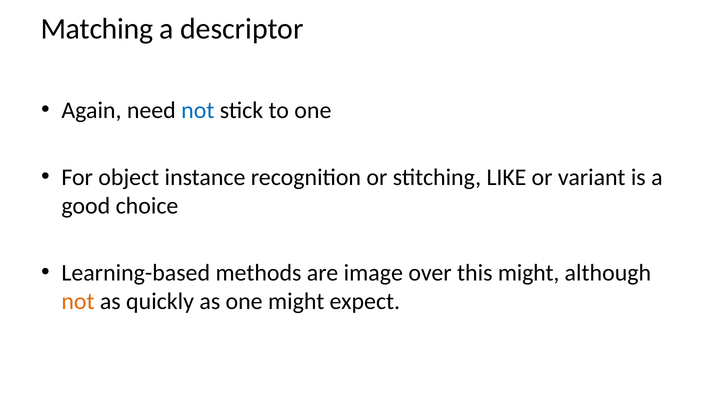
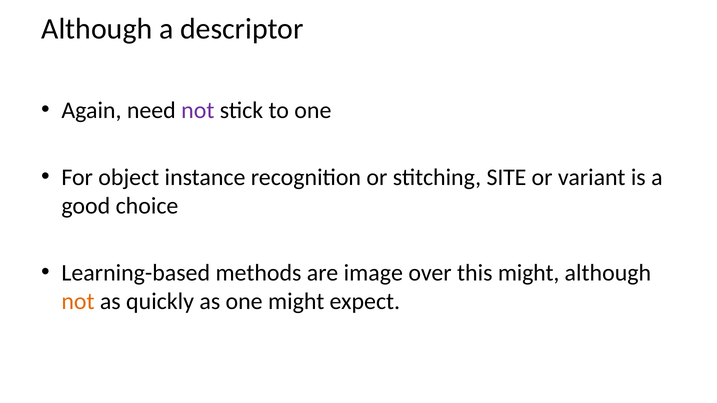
Matching at (97, 29): Matching -> Although
not at (198, 110) colour: blue -> purple
LIKE: LIKE -> SITE
